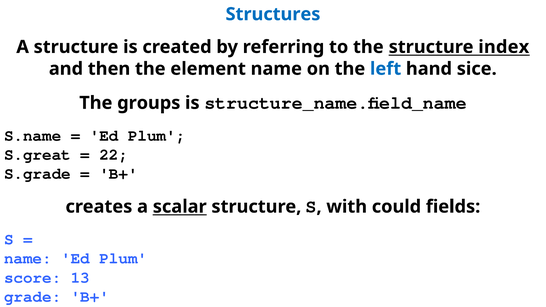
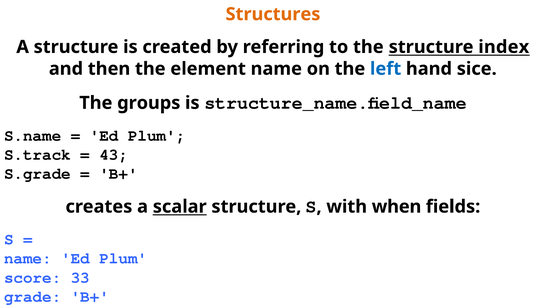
Structures colour: blue -> orange
S.great: S.great -> S.track
22: 22 -> 43
could: could -> when
13: 13 -> 33
